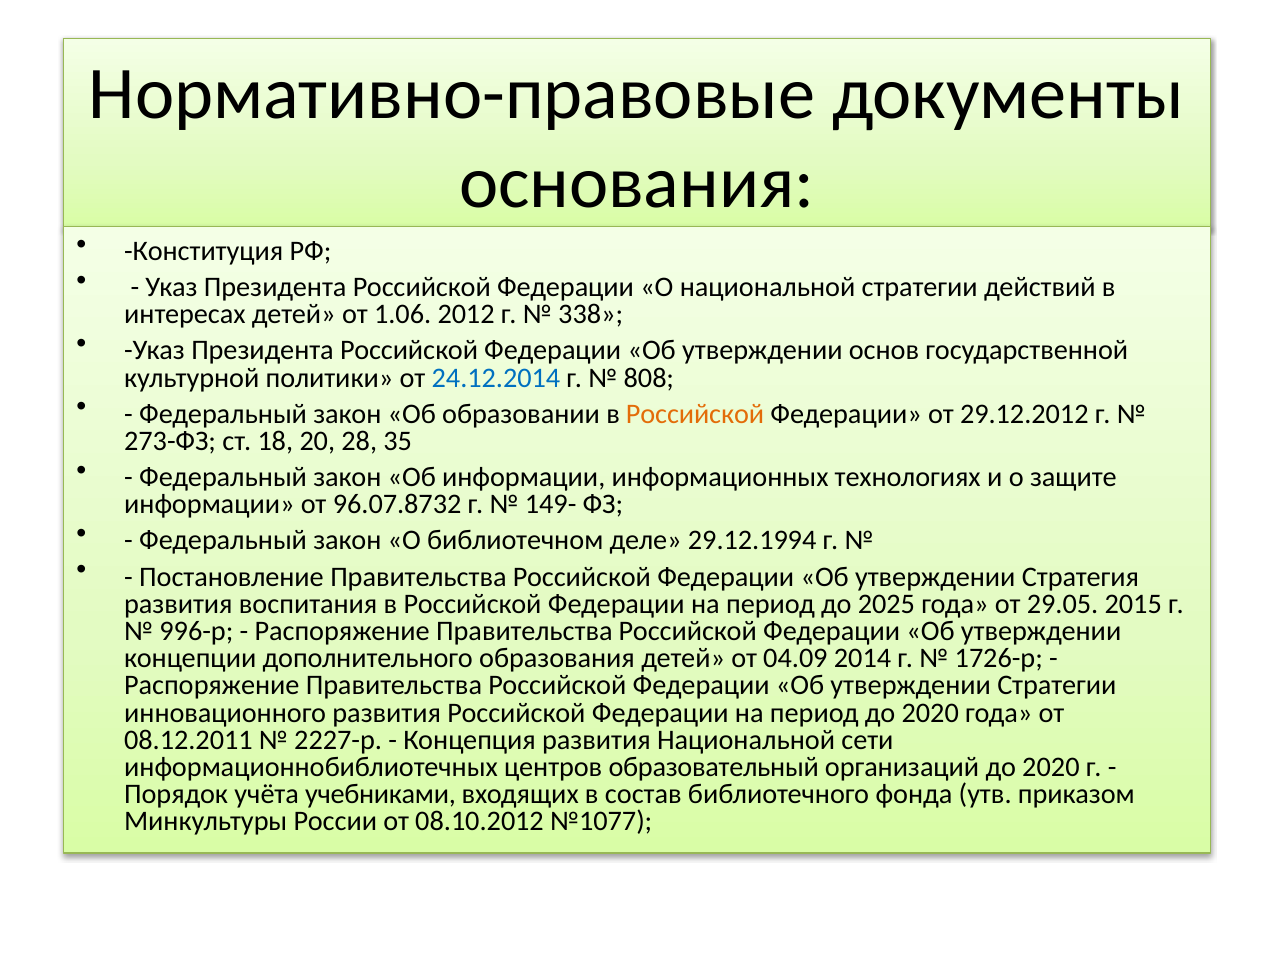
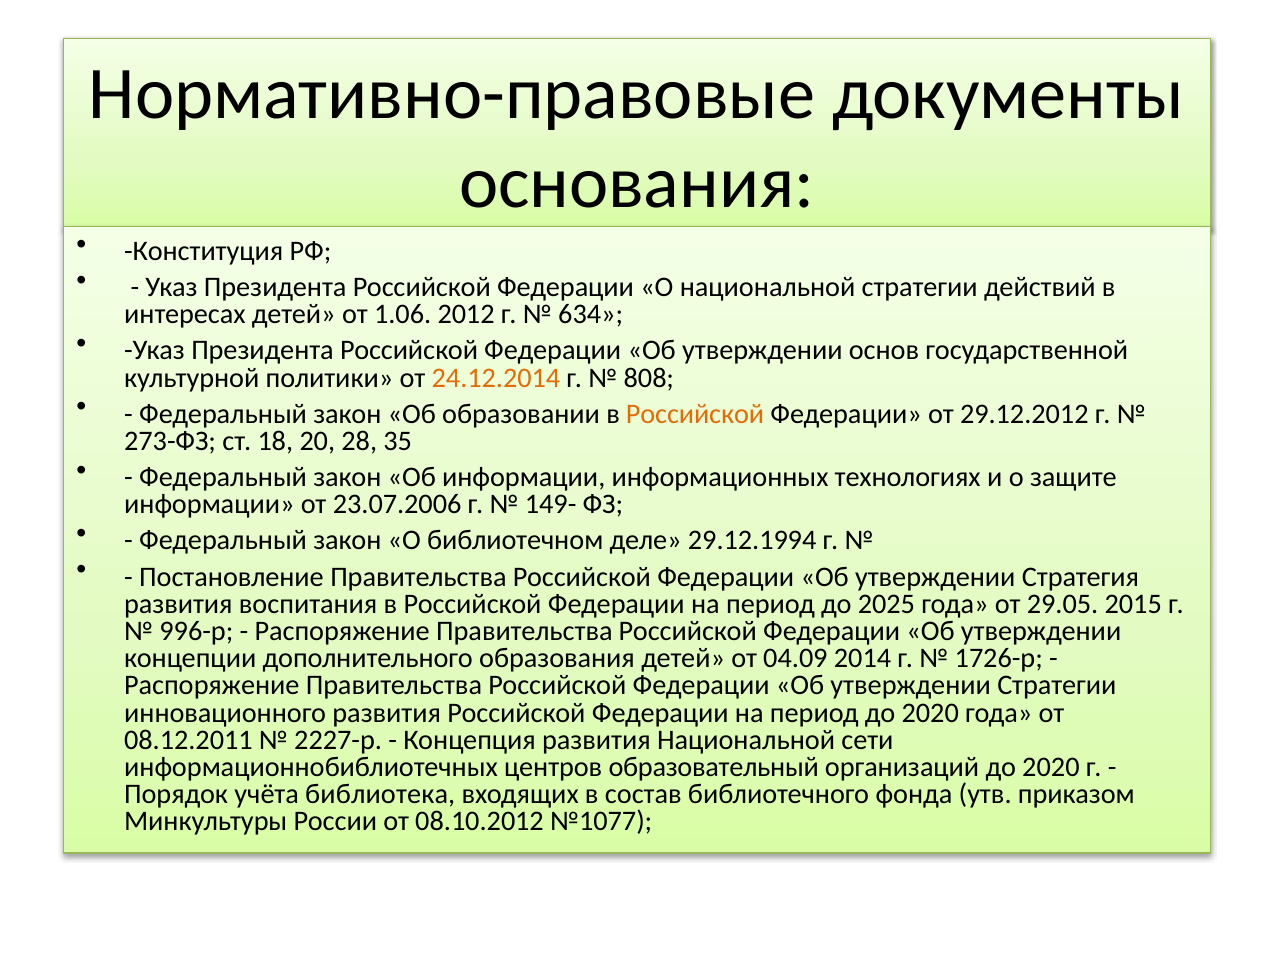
338: 338 -> 634
24.12.2014 colour: blue -> orange
96.07.8732: 96.07.8732 -> 23.07.2006
учебниками: учебниками -> библиотека
